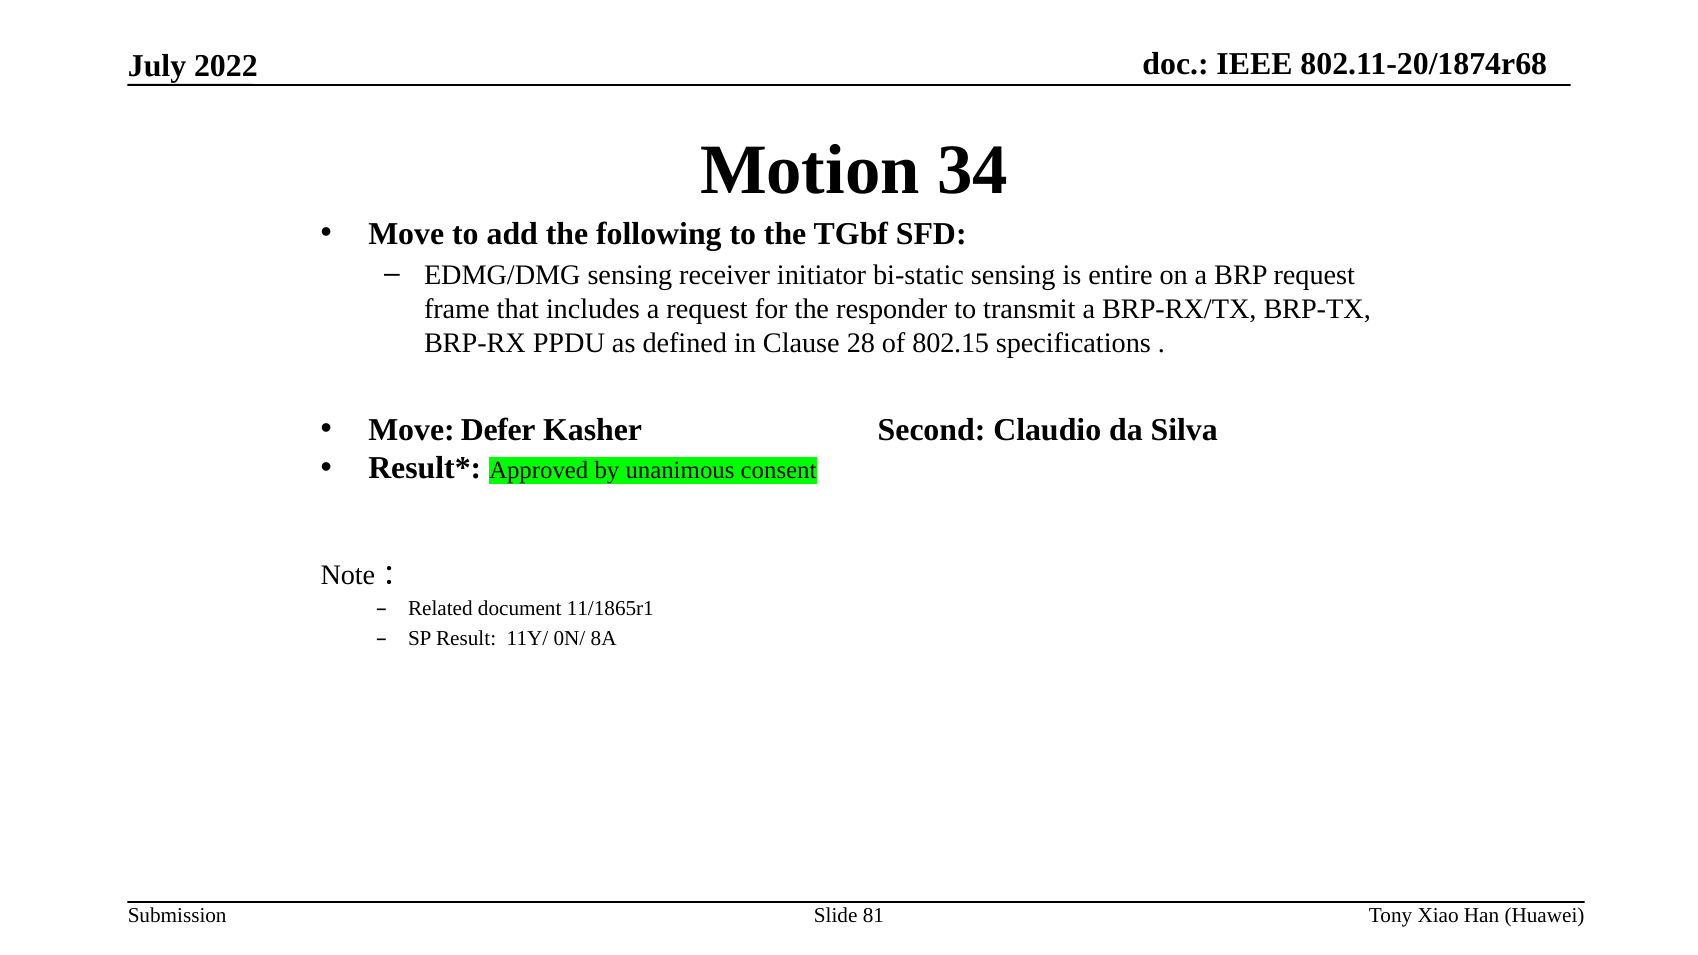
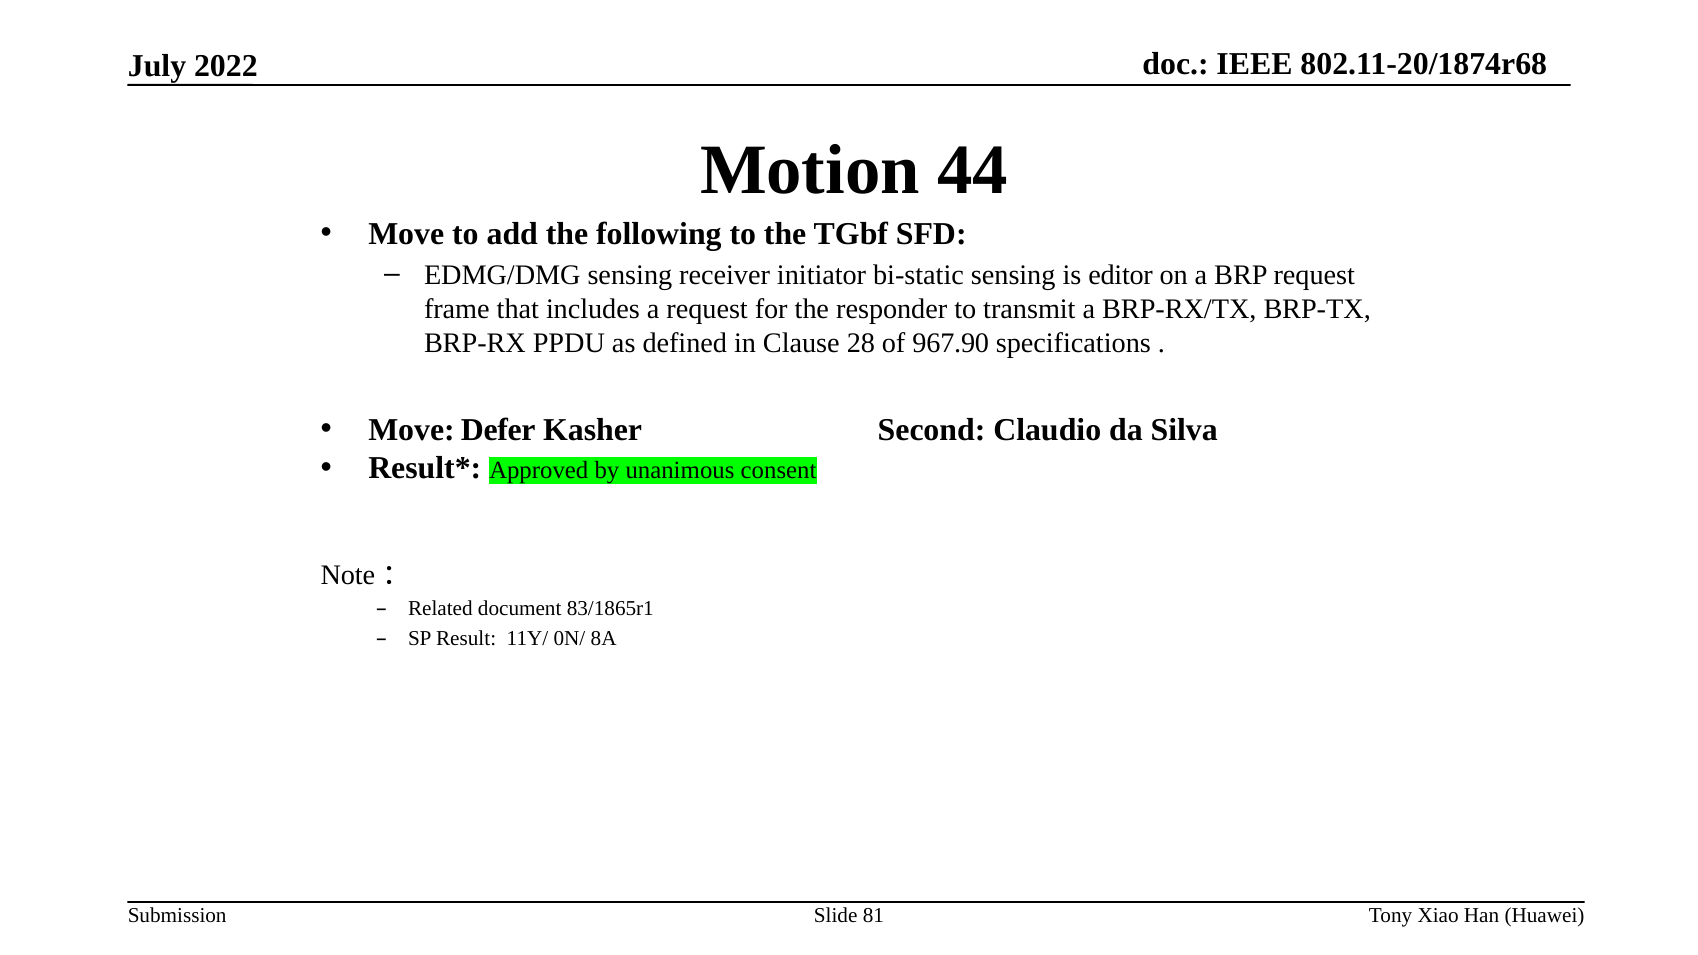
34: 34 -> 44
entire: entire -> editor
802.15: 802.15 -> 967.90
11/1865r1: 11/1865r1 -> 83/1865r1
